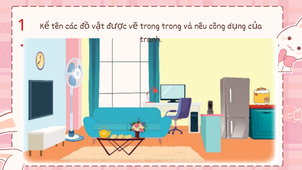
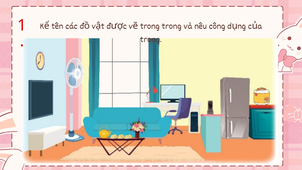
tranh at (151, 39): tranh -> trong
